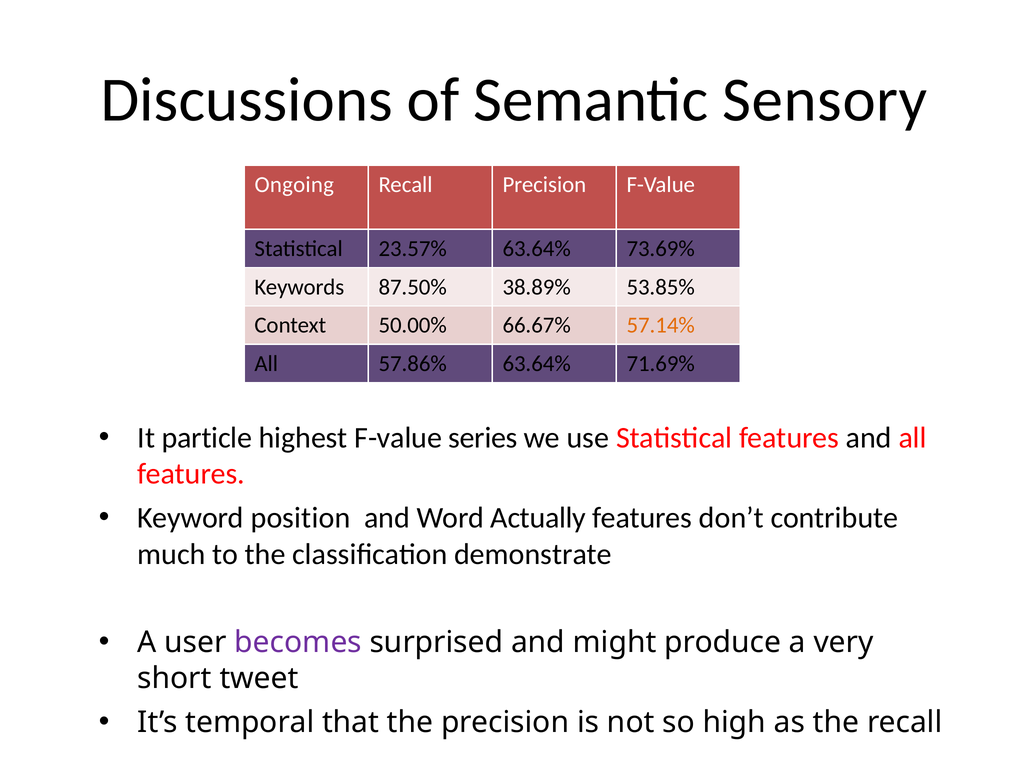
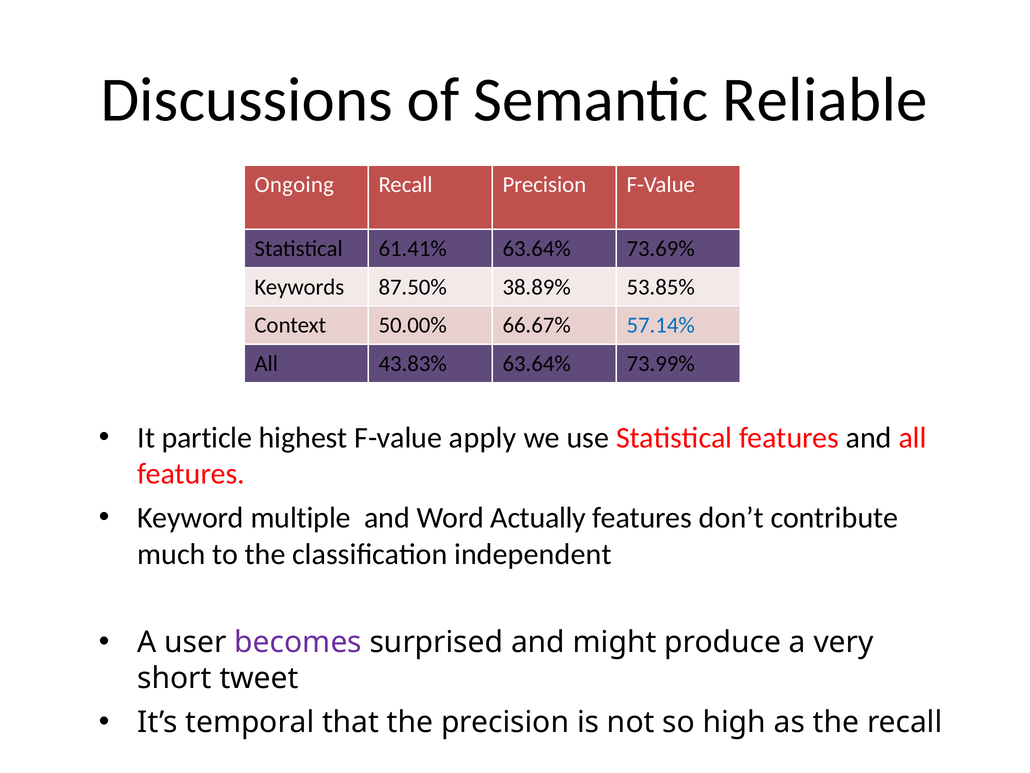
Sensory: Sensory -> Reliable
23.57%: 23.57% -> 61.41%
57.14% colour: orange -> blue
57.86%: 57.86% -> 43.83%
71.69%: 71.69% -> 73.99%
series: series -> apply
position: position -> multiple
demonstrate: demonstrate -> independent
